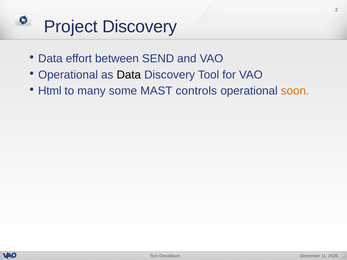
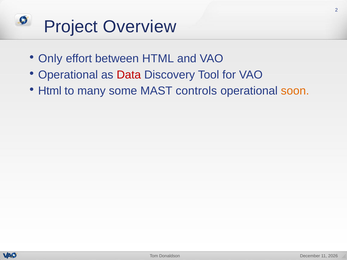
Project Discovery: Discovery -> Overview
Data at (50, 59): Data -> Only
between SEND: SEND -> HTML
Data at (129, 75) colour: black -> red
